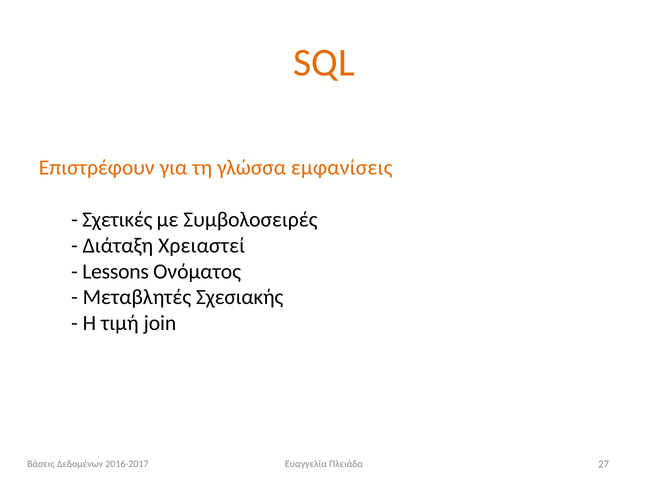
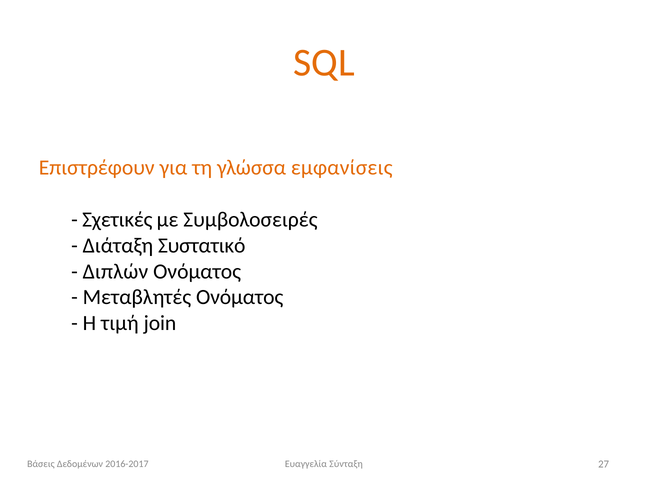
Χρειαστεί: Χρειαστεί -> Συστατικό
Lessons: Lessons -> Διπλών
Μεταβλητές Σχεσιακής: Σχεσιακής -> Ονόματος
Πλειάδα: Πλειάδα -> Σύνταξη
